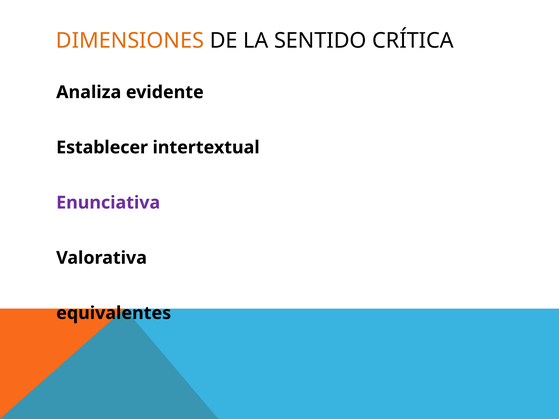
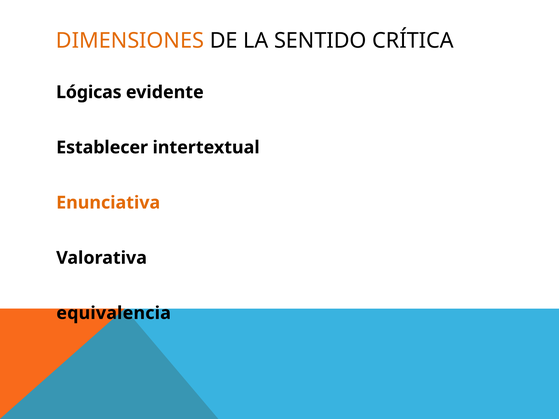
Analiza: Analiza -> Lógicas
Enunciativa colour: purple -> orange
equivalentes: equivalentes -> equivalencia
